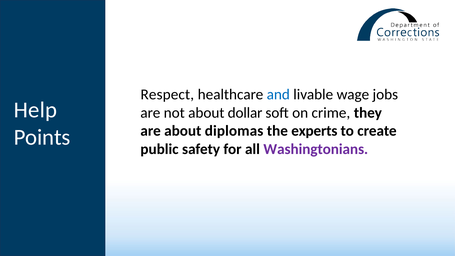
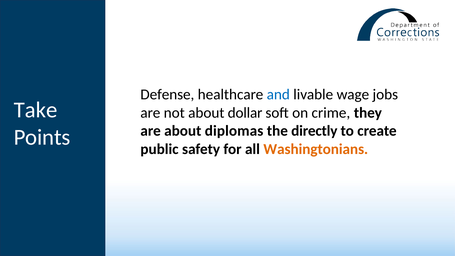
Respect: Respect -> Defense
Help: Help -> Take
experts: experts -> directly
Washingtonians colour: purple -> orange
